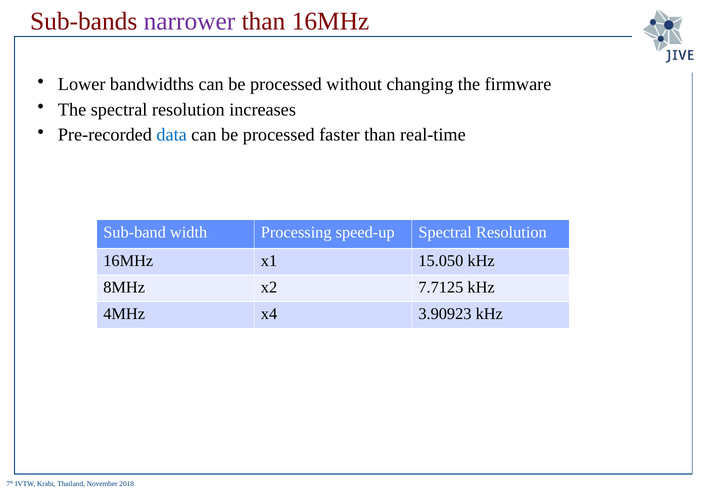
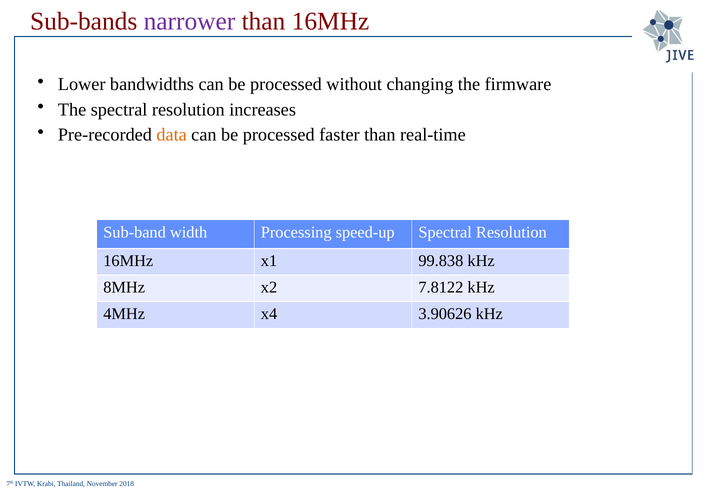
data colour: blue -> orange
15.050: 15.050 -> 99.838
7.7125: 7.7125 -> 7.8122
3.90923: 3.90923 -> 3.90626
